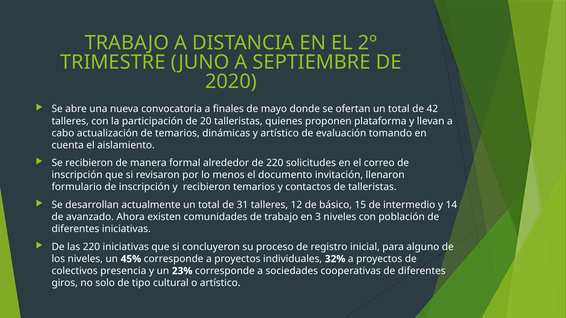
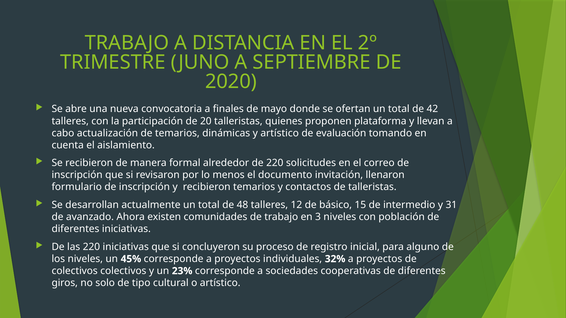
31: 31 -> 48
14: 14 -> 31
colectivos presencia: presencia -> colectivos
